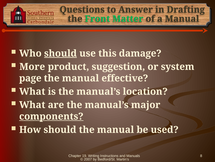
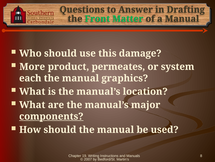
should at (60, 53) underline: present -> none
suggestion: suggestion -> permeates
page: page -> each
effective: effective -> graphics
